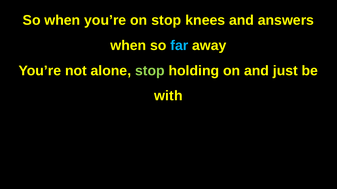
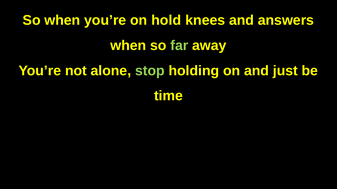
on stop: stop -> hold
far colour: light blue -> light green
with: with -> time
